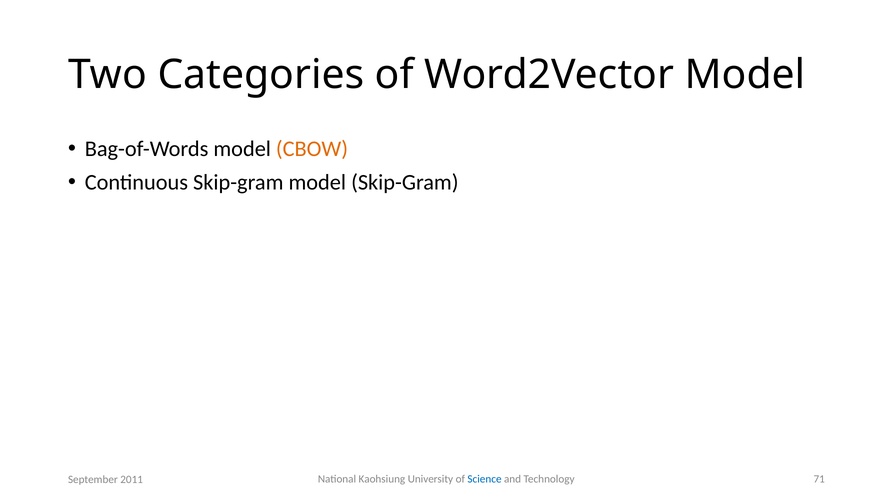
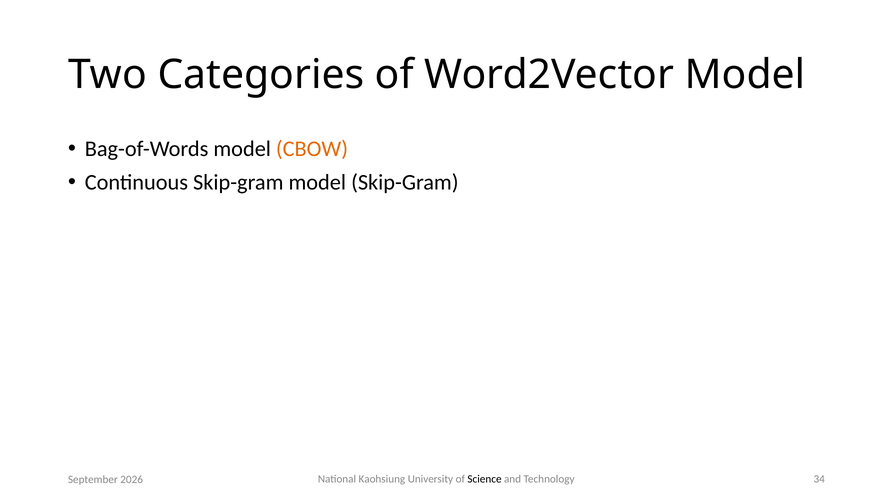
Science colour: blue -> black
71: 71 -> 34
2011: 2011 -> 2026
